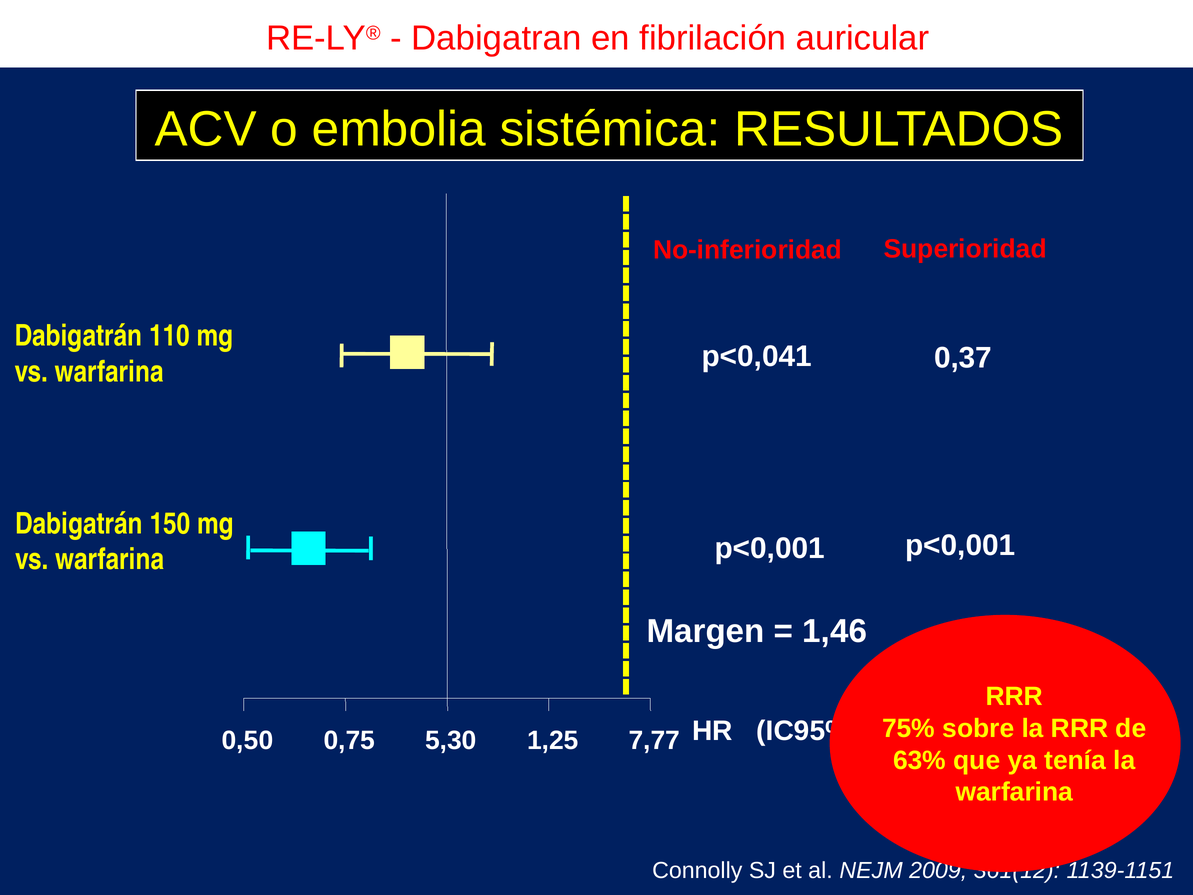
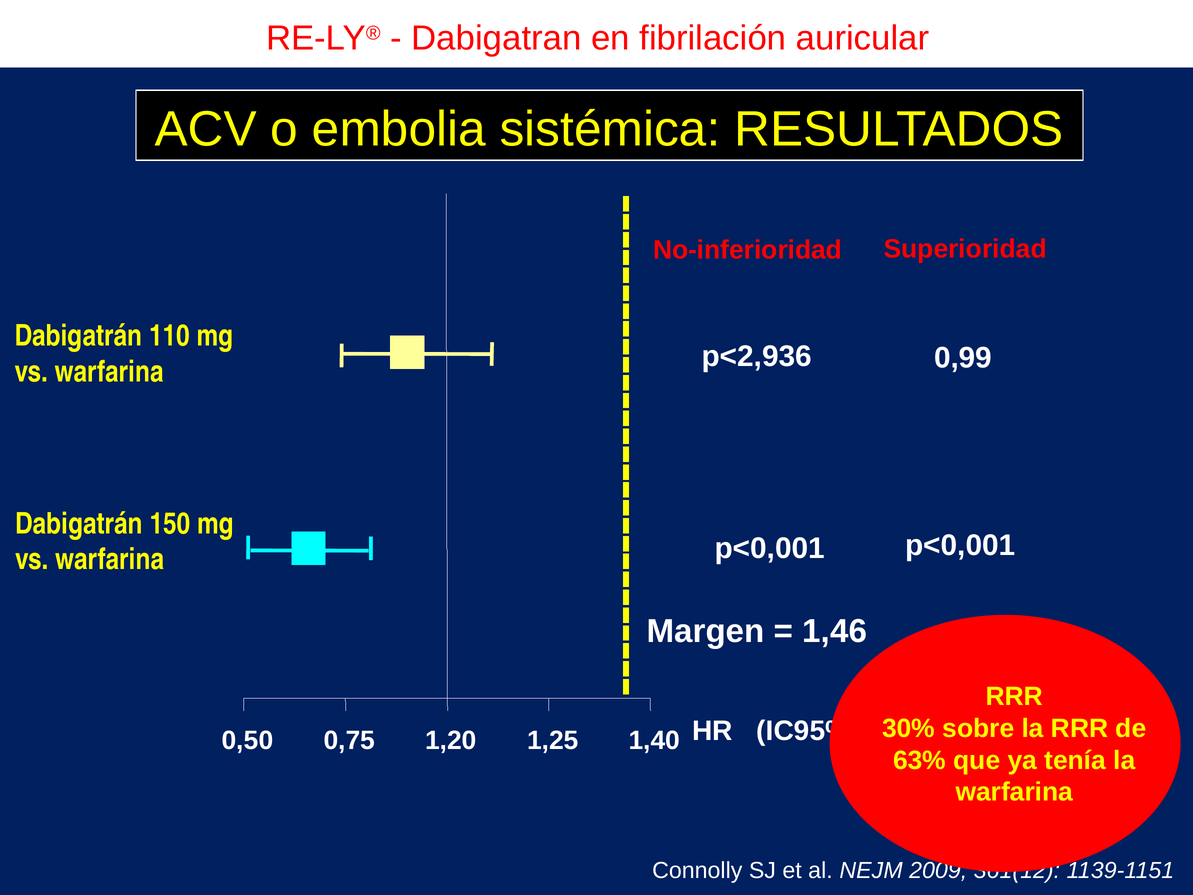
p<0,041: p<0,041 -> p<2,936
0,37: 0,37 -> 0,99
75%: 75% -> 30%
5,30: 5,30 -> 1,20
7,77: 7,77 -> 1,40
